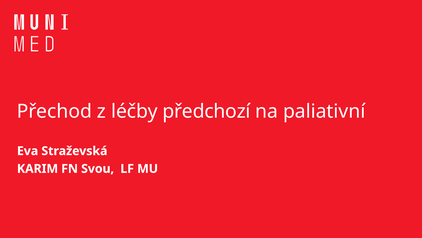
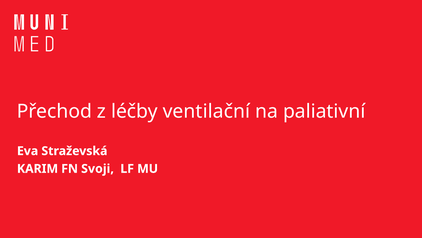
předchozí: předchozí -> ventilační
Svou: Svou -> Svoji
